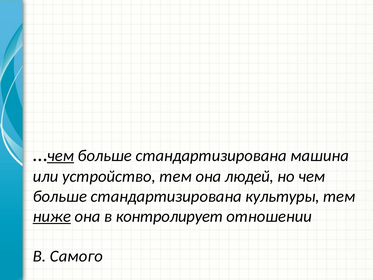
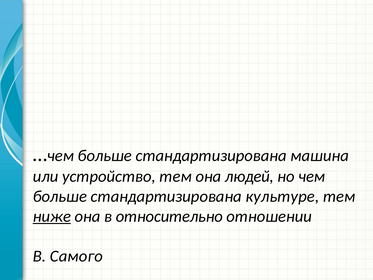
чем at (61, 156) underline: present -> none
культуры: культуры -> культуре
контролирует: контролирует -> относительно
